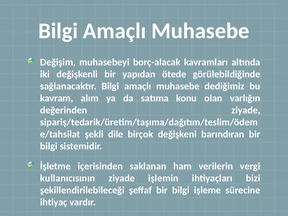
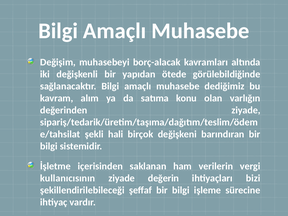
dile: dile -> hali
işlemin: işlemin -> değerin
